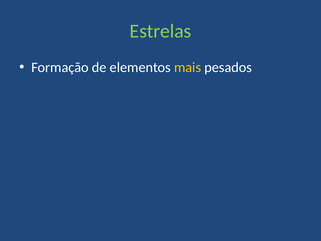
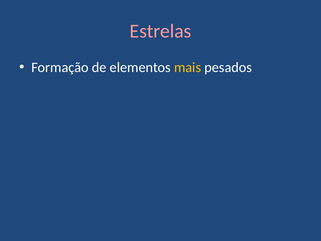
Estrelas colour: light green -> pink
